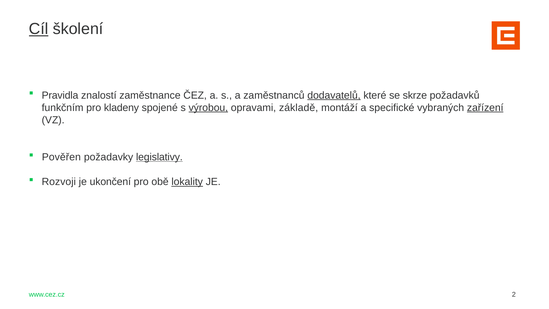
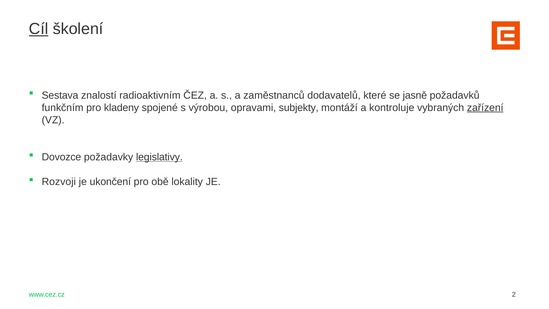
Pravidla: Pravidla -> Sestava
zaměstnance: zaměstnance -> radioaktivním
dodavatelů underline: present -> none
skrze: skrze -> jasně
výrobou underline: present -> none
základě: základě -> subjekty
specifické: specifické -> kontroluje
Pověřen: Pověřen -> Dovozce
lokality underline: present -> none
